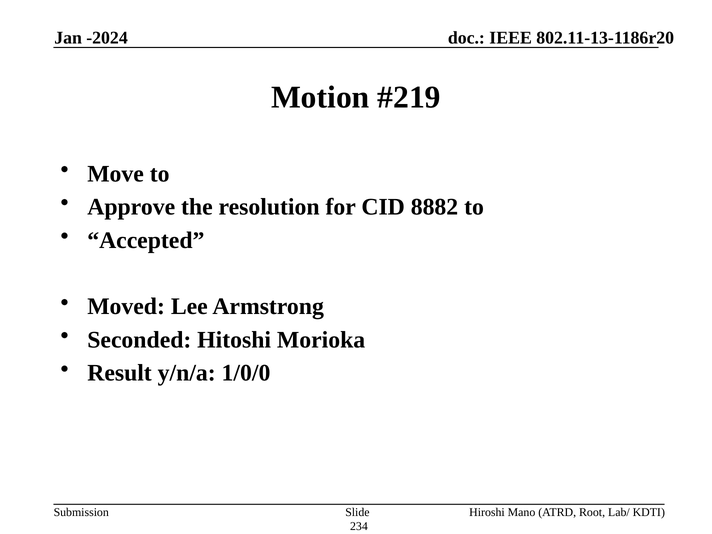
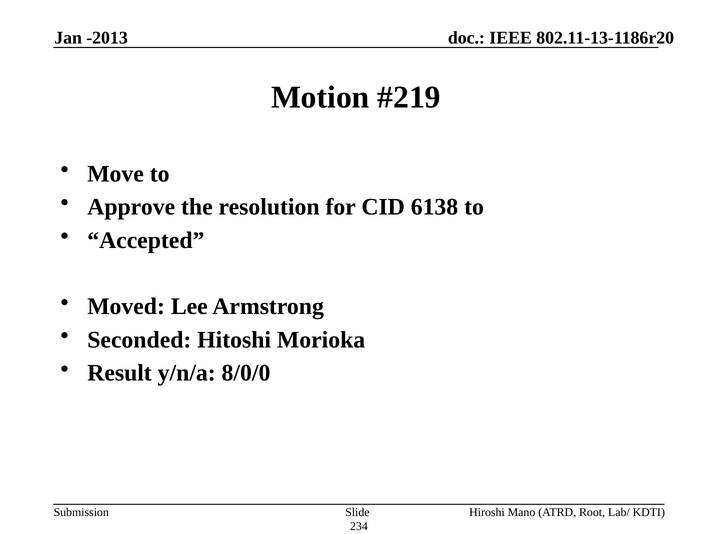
-2024: -2024 -> -2013
8882: 8882 -> 6138
1/0/0: 1/0/0 -> 8/0/0
